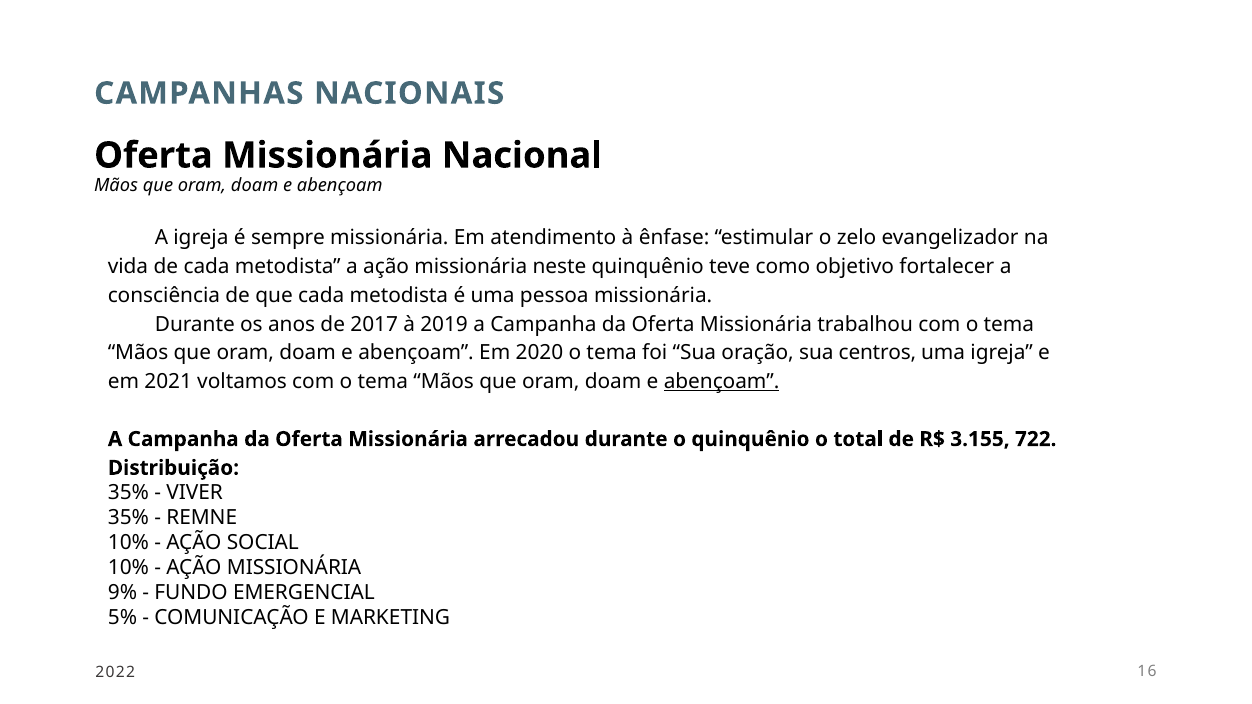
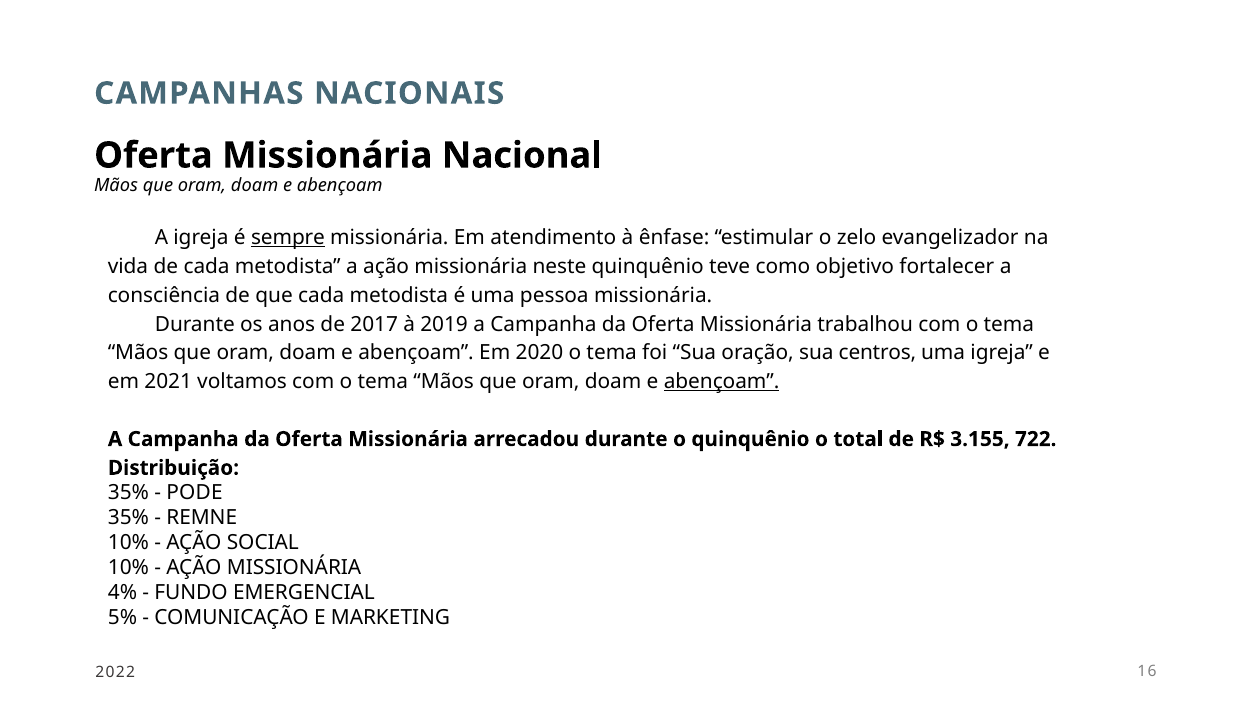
sempre underline: none -> present
VIVER: VIVER -> PODE
9%: 9% -> 4%
